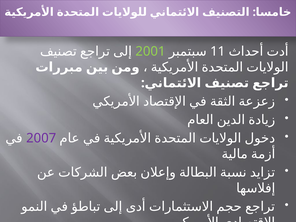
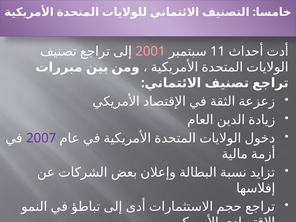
2001 colour: light green -> pink
